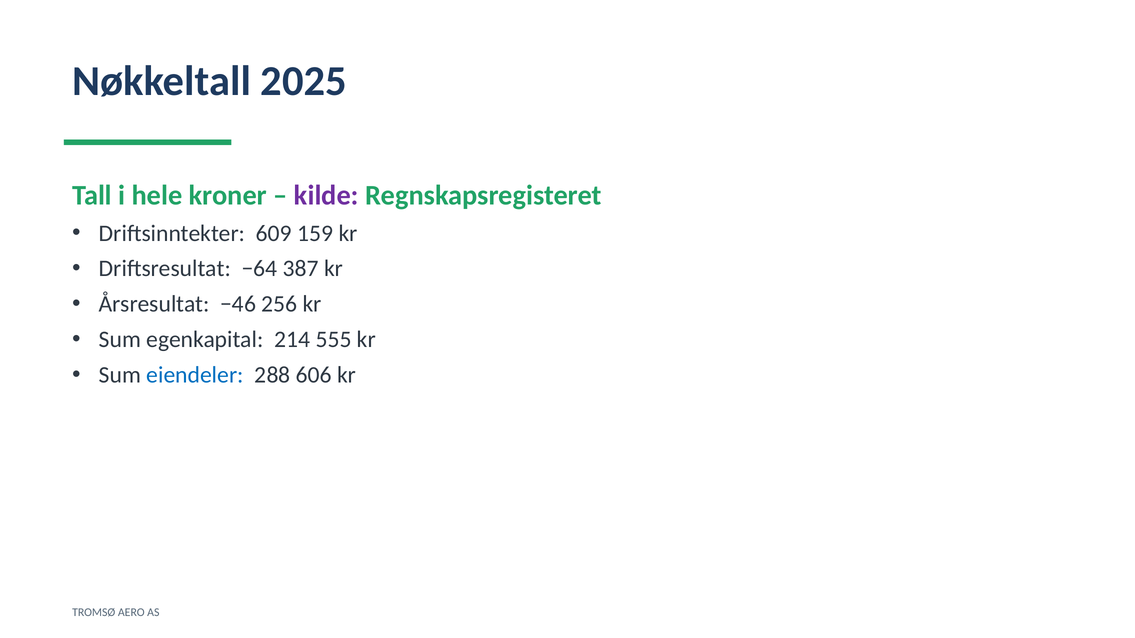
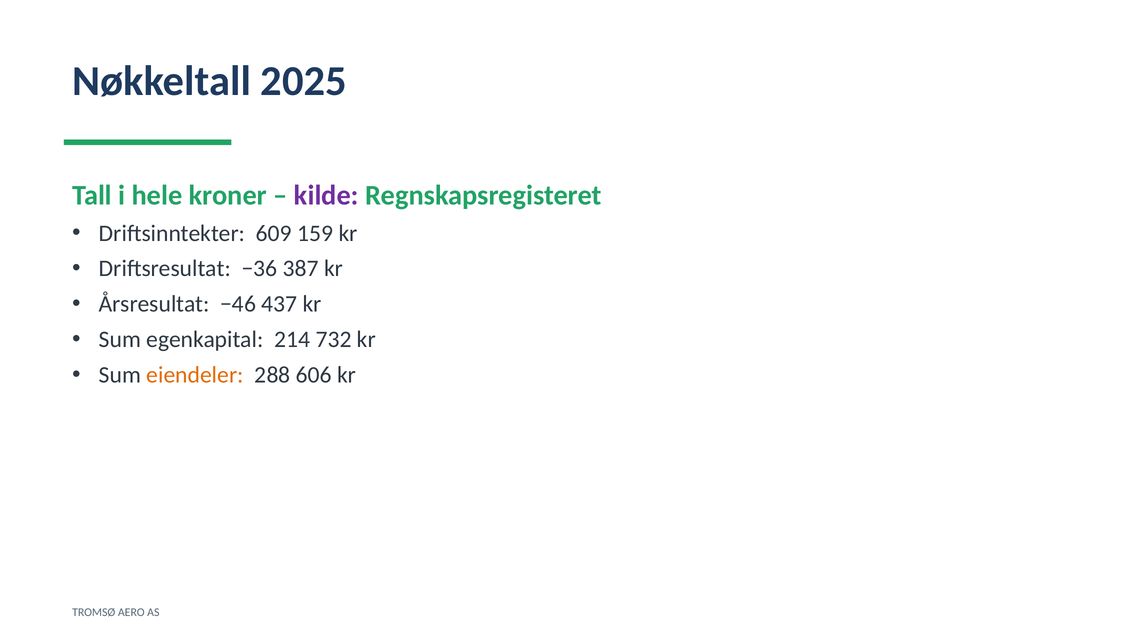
−64: −64 -> −36
256: 256 -> 437
555: 555 -> 732
eiendeler colour: blue -> orange
